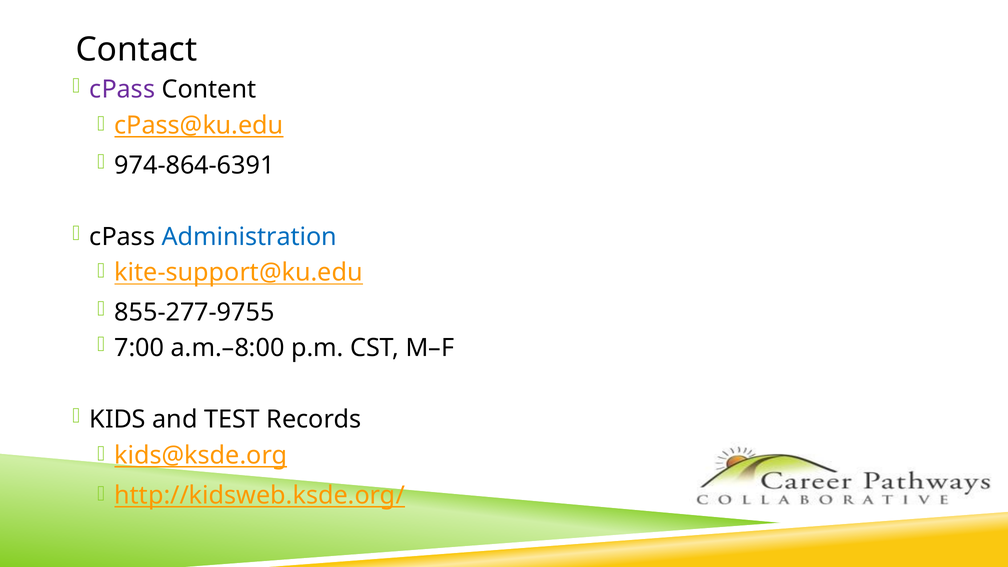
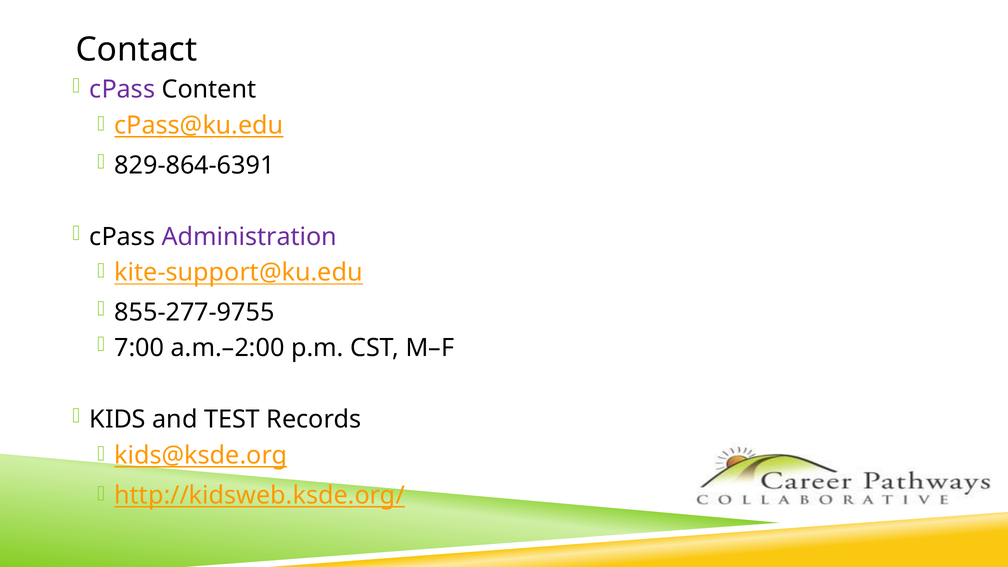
974-864-6391: 974-864-6391 -> 829-864-6391
Administration colour: blue -> purple
a.m.–8:00: a.m.–8:00 -> a.m.–2:00
